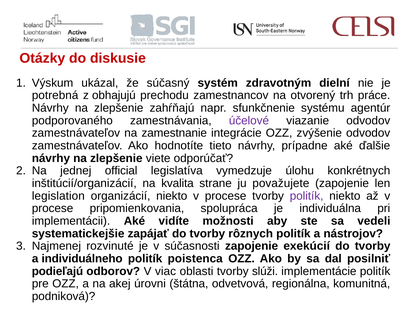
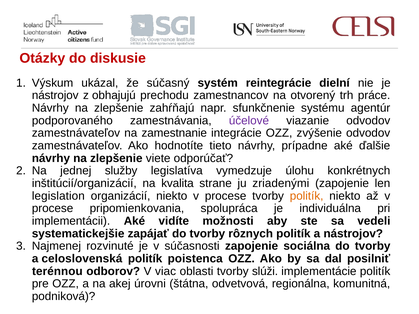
zdravotným: zdravotným -> reintegrácie
potrebná at (55, 95): potrebná -> nástrojov
official: official -> služby
považujete: považujete -> zriadenými
politík at (307, 196) colour: purple -> orange
exekúcií: exekúcií -> sociálna
individuálneho: individuálneho -> celoslovenská
podieľajú: podieľajú -> terénnou
